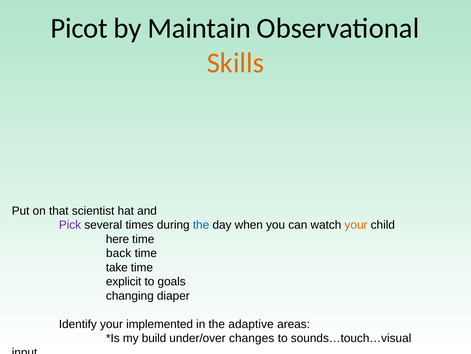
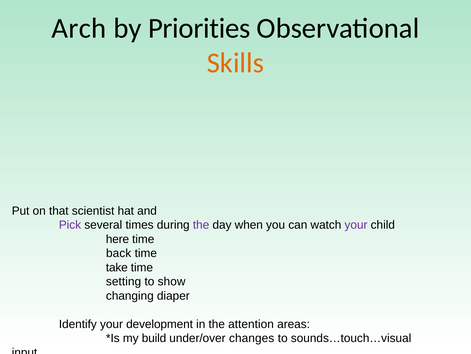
Picot: Picot -> Arch
Maintain: Maintain -> Priorities
the at (201, 225) colour: blue -> purple
your at (356, 225) colour: orange -> purple
explicit: explicit -> setting
goals: goals -> show
implemented: implemented -> development
adaptive: adaptive -> attention
